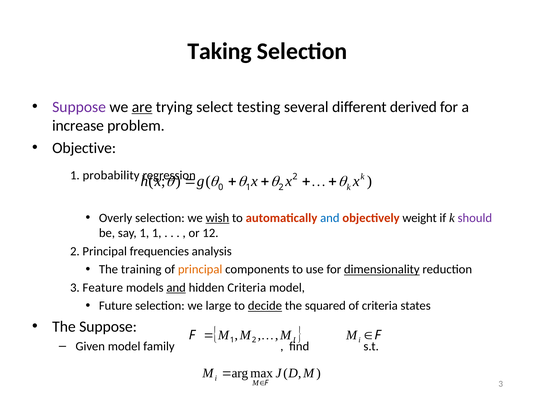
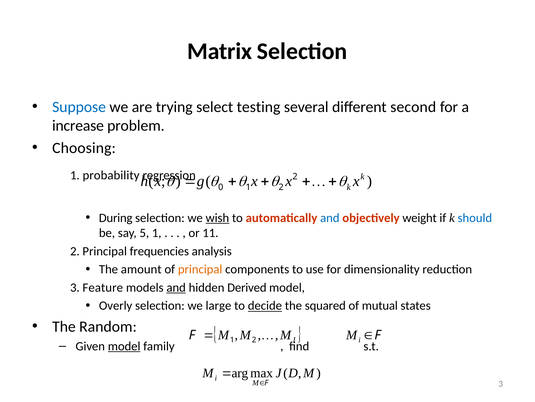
Taking: Taking -> Matrix
Suppose at (79, 107) colour: purple -> blue
are underline: present -> none
derived: derived -> second
Objective: Objective -> Choosing
Overly: Overly -> During
should colour: purple -> blue
say 1: 1 -> 5
12: 12 -> 11
training: training -> amount
dimensionality underline: present -> none
hidden Criteria: Criteria -> Derived
Future: Future -> Overly
of criteria: criteria -> mutual
The Suppose: Suppose -> Random
model at (124, 346) underline: none -> present
